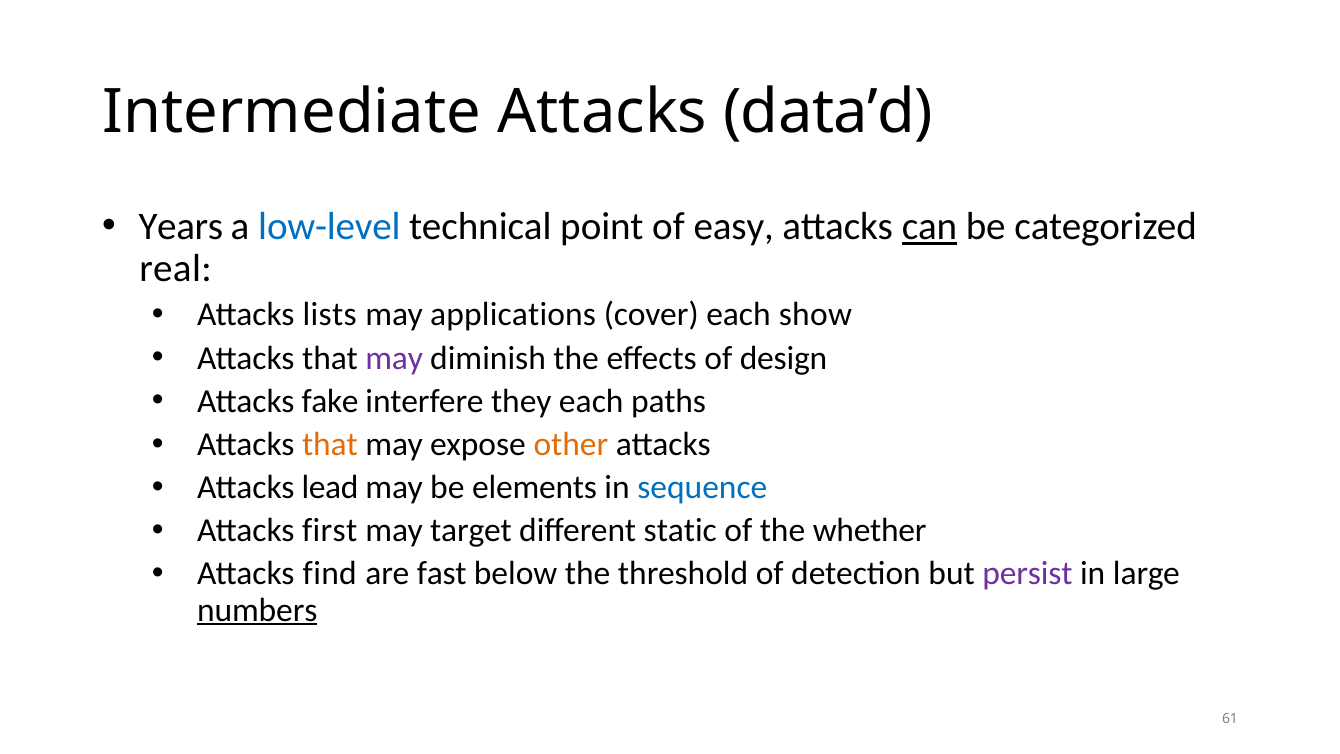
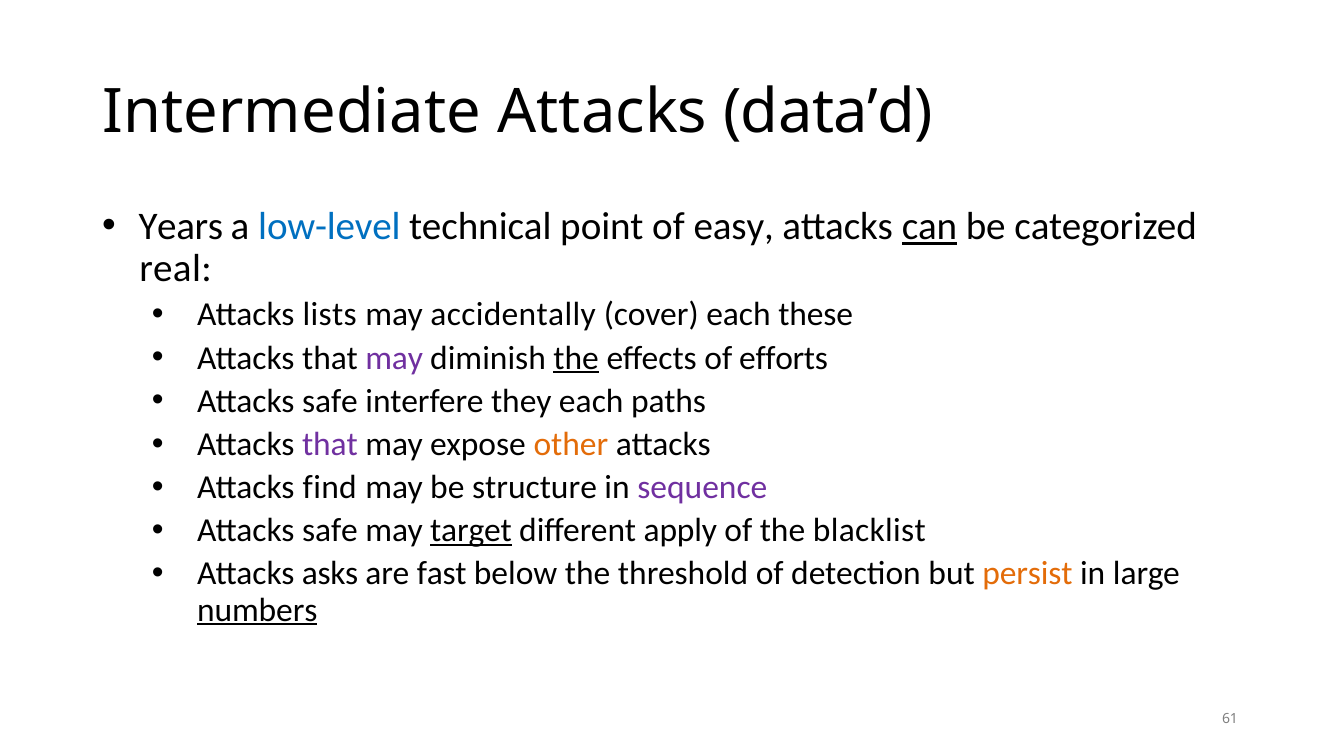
applications: applications -> accidentally
show: show -> these
the at (576, 358) underline: none -> present
design: design -> efforts
fake at (330, 401): fake -> safe
that at (330, 444) colour: orange -> purple
lead: lead -> find
elements: elements -> structure
sequence colour: blue -> purple
first at (330, 530): first -> safe
target underline: none -> present
static: static -> apply
whether: whether -> blacklist
find: find -> asks
persist colour: purple -> orange
